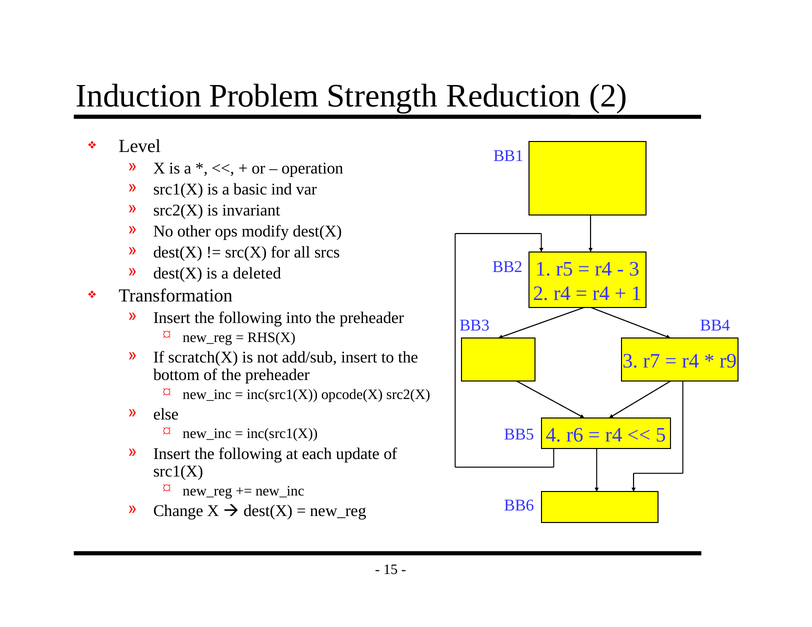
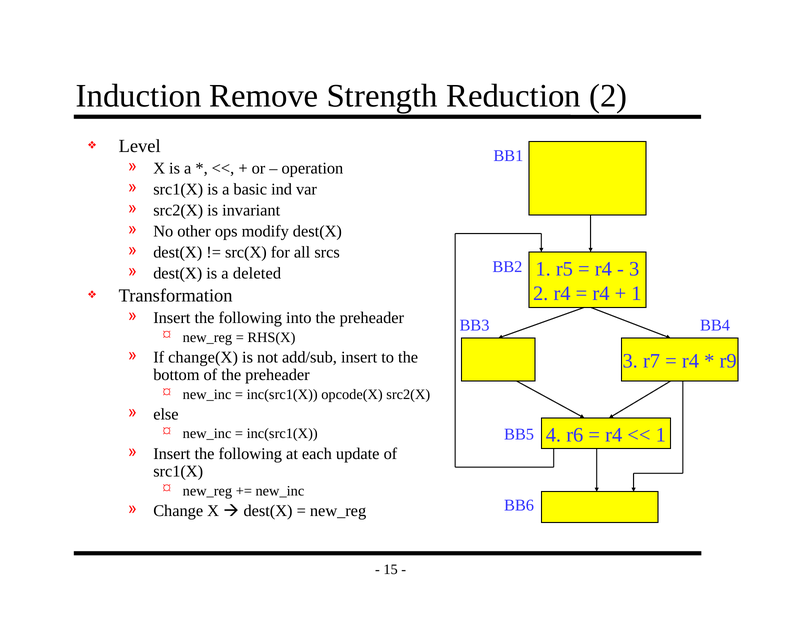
Problem: Problem -> Remove
scratch(X: scratch(X -> change(X
5 at (661, 435): 5 -> 1
